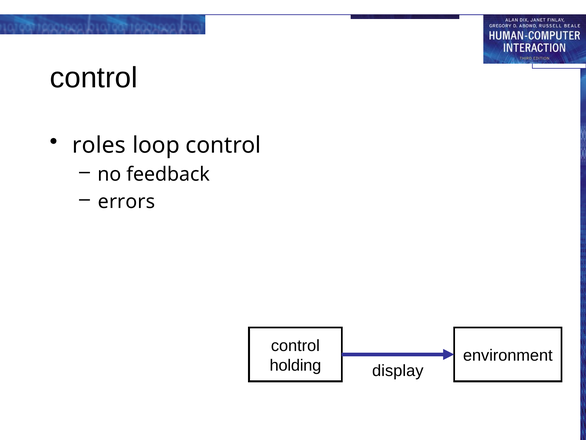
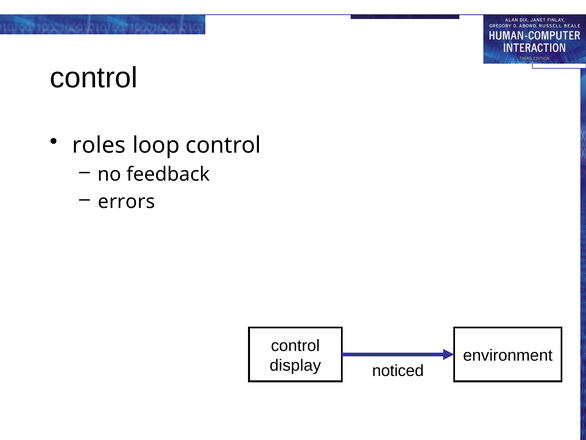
holding: holding -> display
display: display -> noticed
